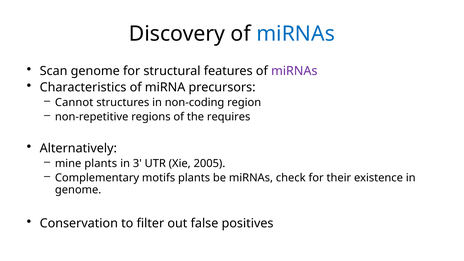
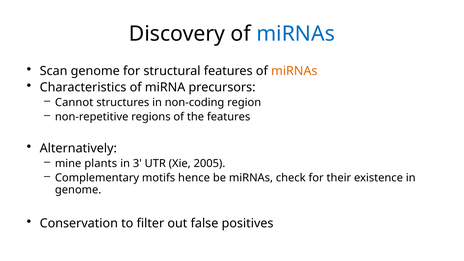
miRNAs at (294, 71) colour: purple -> orange
the requires: requires -> features
motifs plants: plants -> hence
